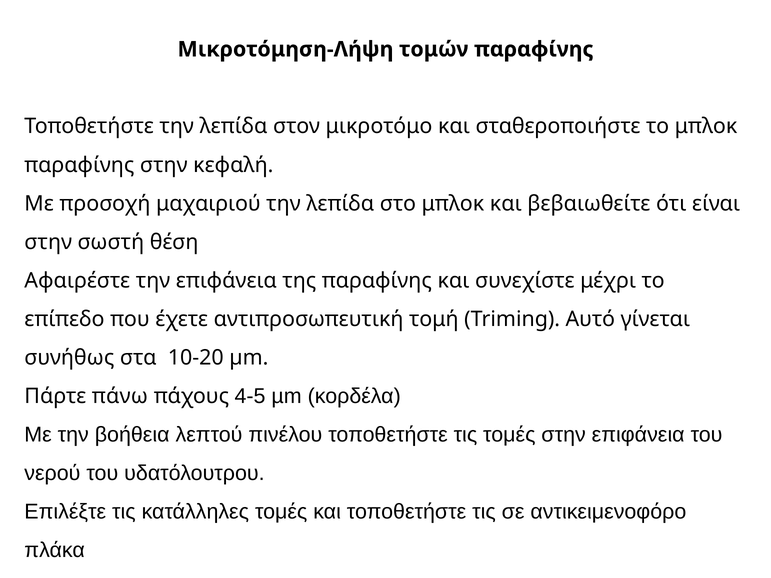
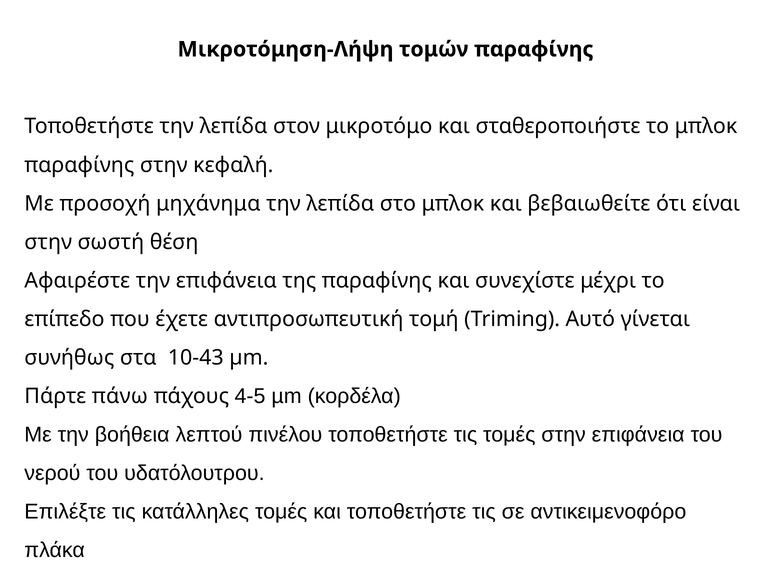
μαχαιριού: μαχαιριού -> μηχάνημα
10-20: 10-20 -> 10-43
